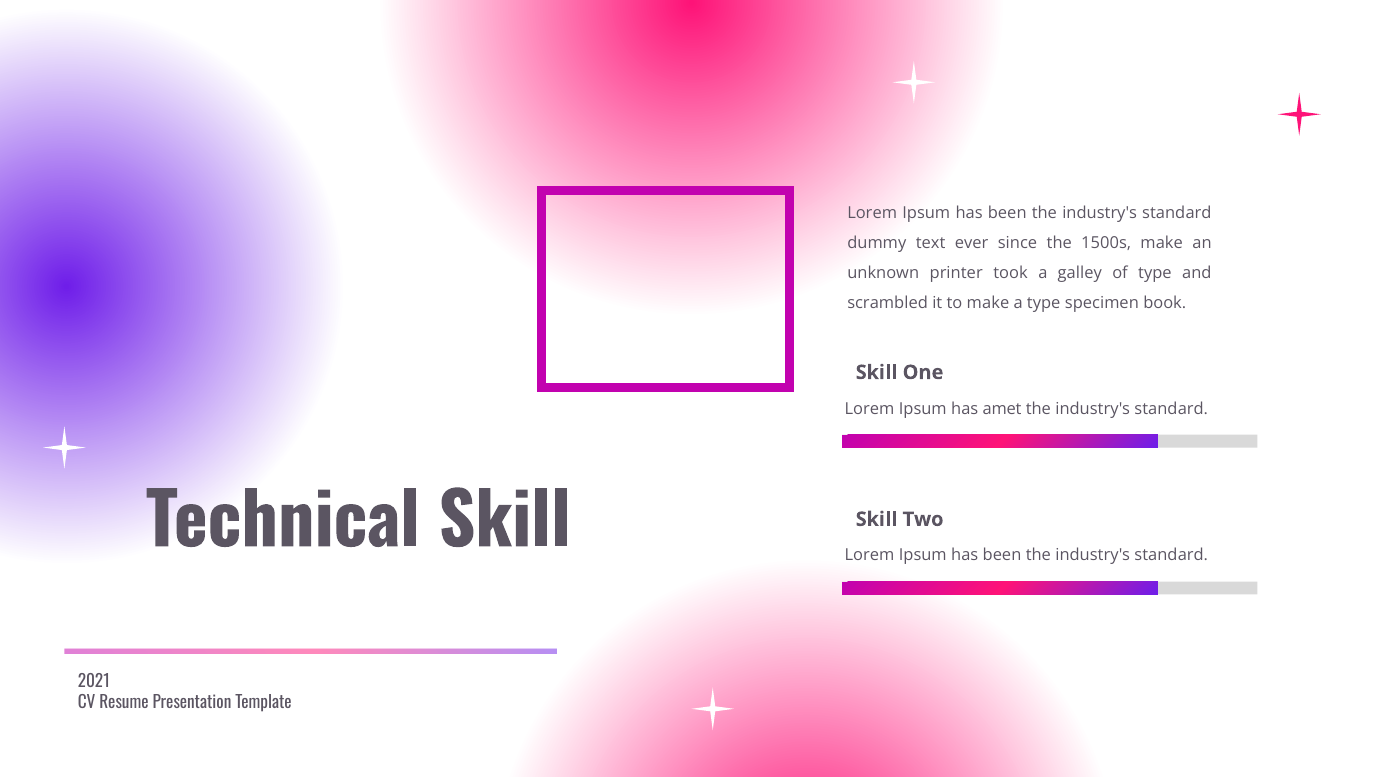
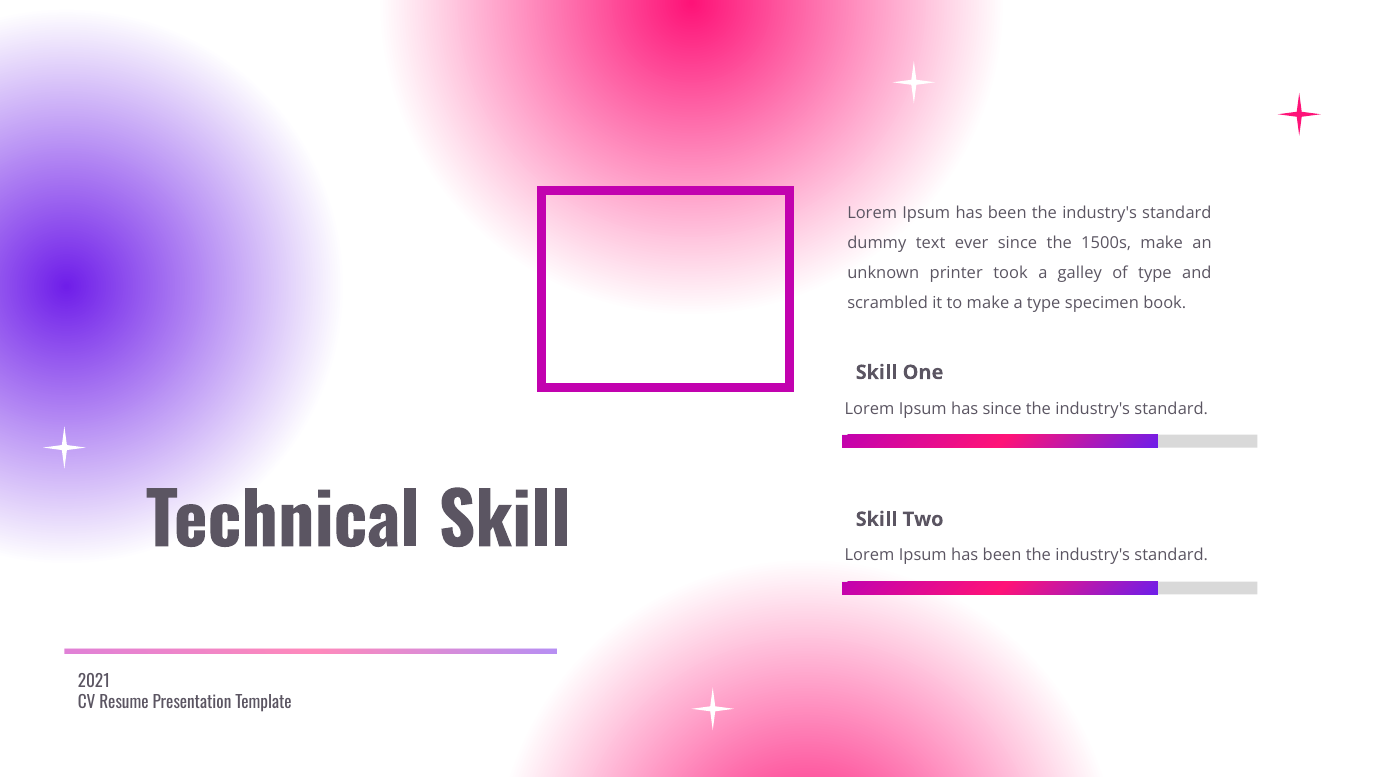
has amet: amet -> since
